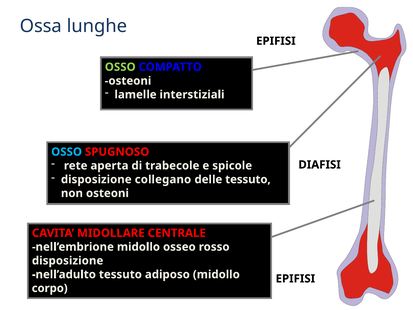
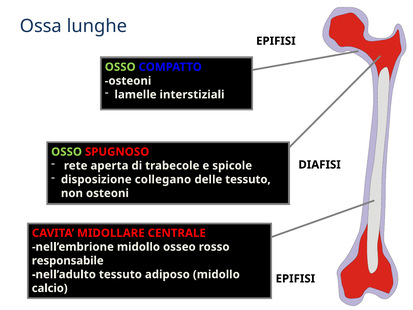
OSSO at (67, 152) colour: light blue -> light green
disposizione at (68, 260): disposizione -> responsabile
corpo: corpo -> calcio
